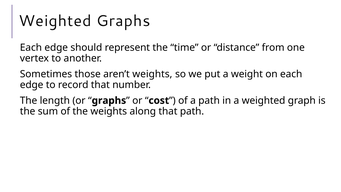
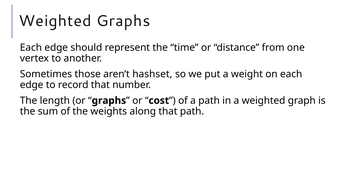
aren’t weights: weights -> hashset
